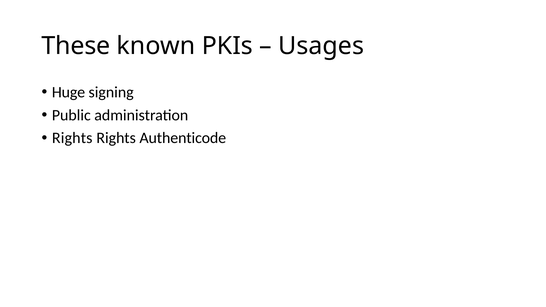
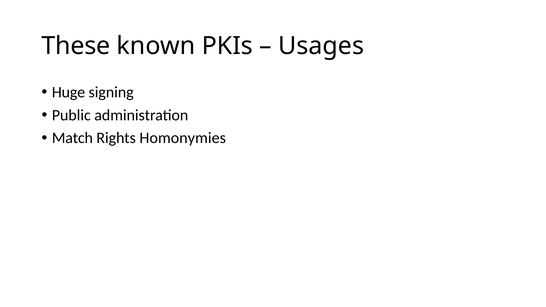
Rights at (72, 138): Rights -> Match
Authenticode: Authenticode -> Homonymies
